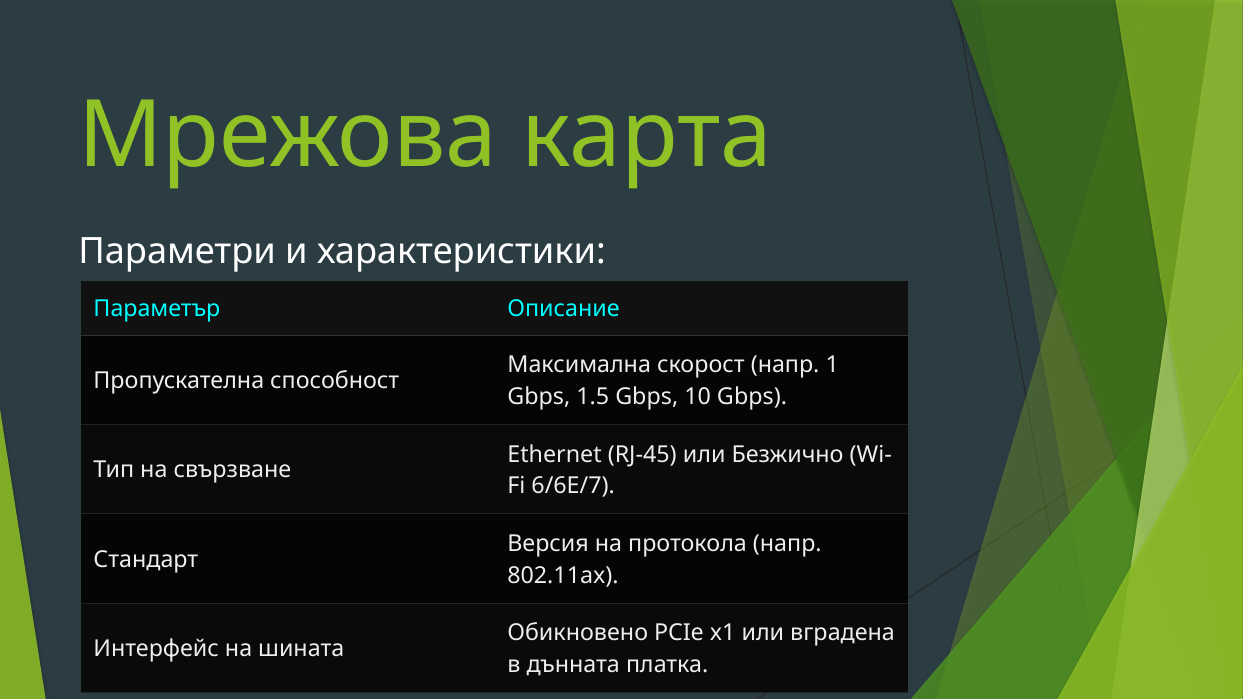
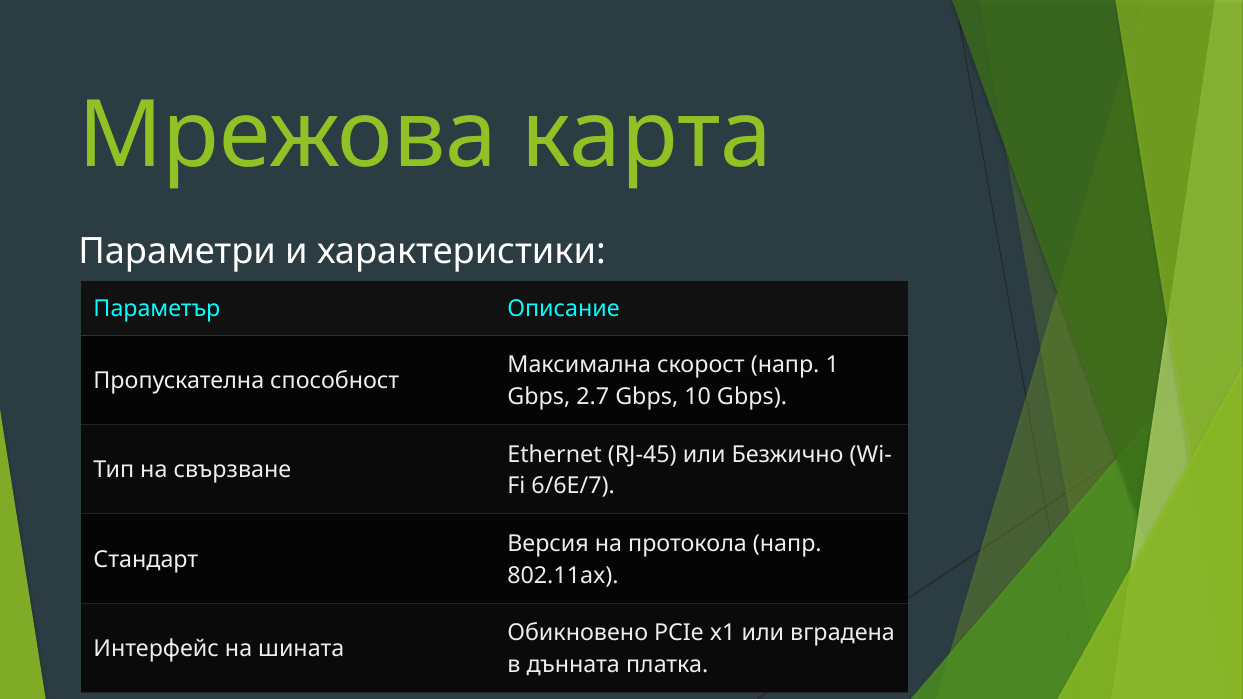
1.5: 1.5 -> 2.7
